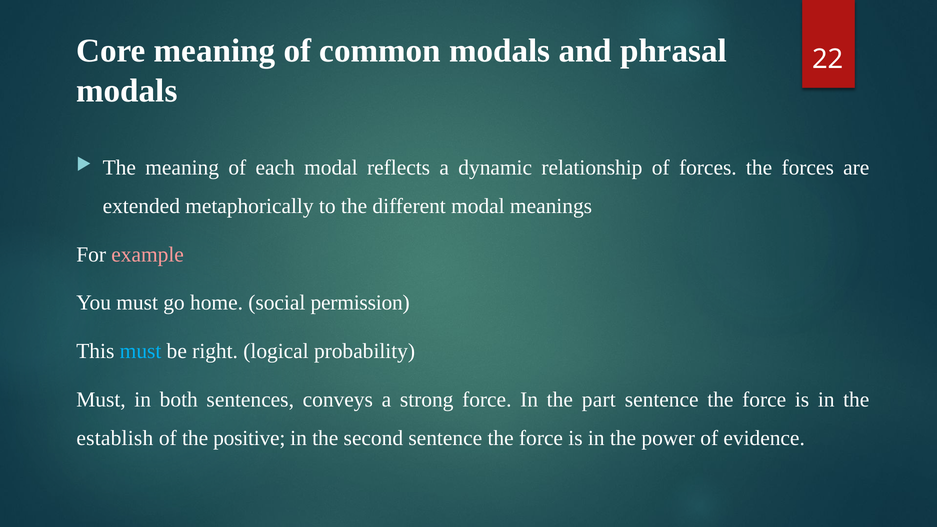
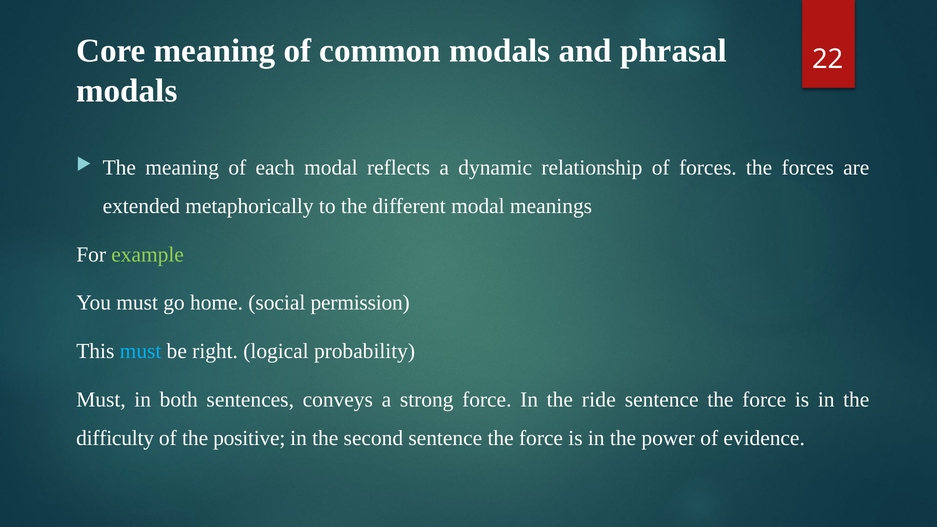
example colour: pink -> light green
part: part -> ride
establish: establish -> difficulty
